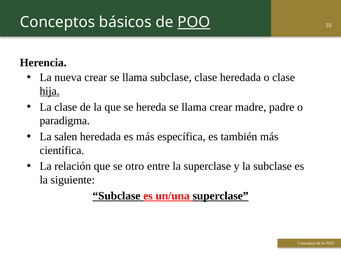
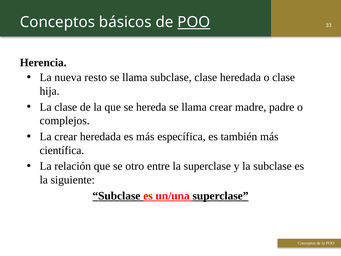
nueva crear: crear -> resto
hija underline: present -> none
paradigma: paradigma -> complejos
La salen: salen -> crear
